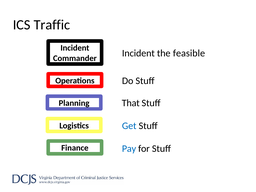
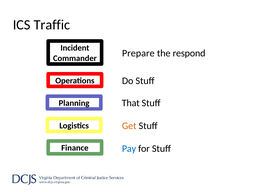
Incident at (138, 53): Incident -> Prepare
feasible: feasible -> respond
Get colour: blue -> orange
